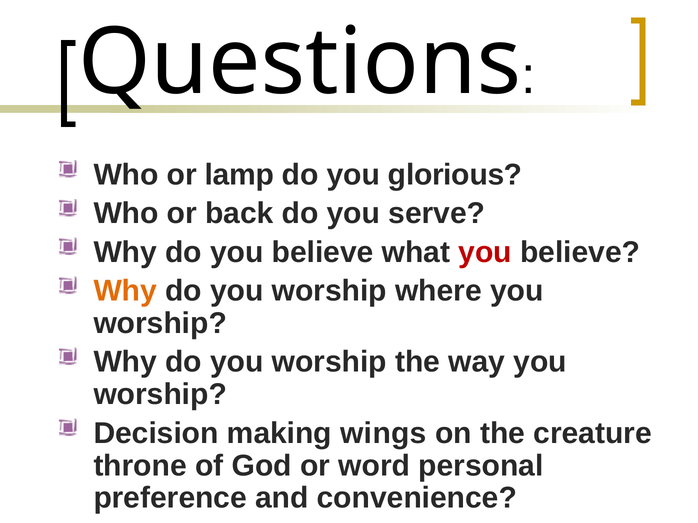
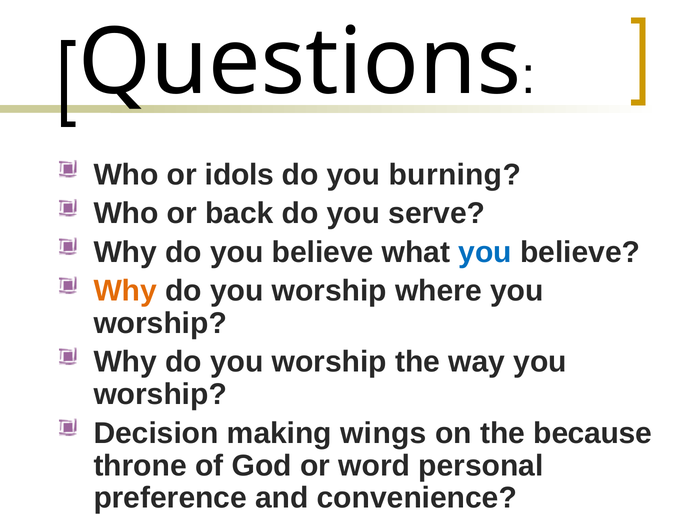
lamp: lamp -> idols
glorious: glorious -> burning
you at (485, 252) colour: red -> blue
creature: creature -> because
